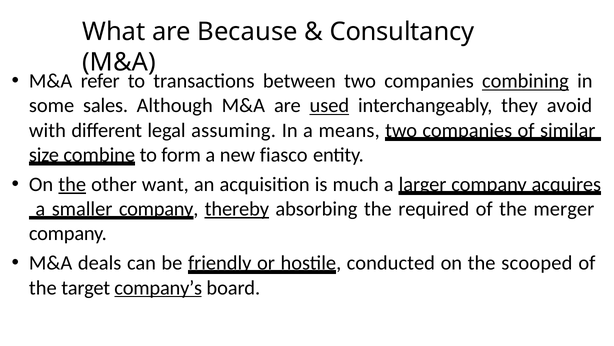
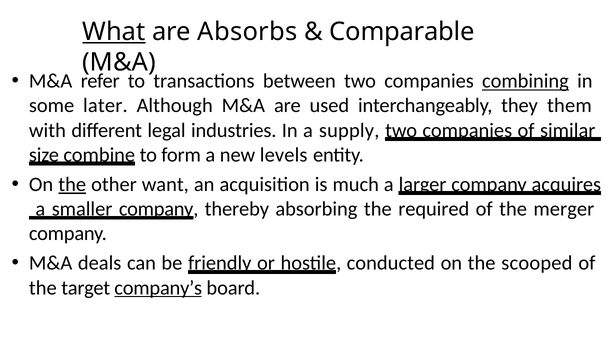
What underline: none -> present
Because: Because -> Absorbs
Consultancy: Consultancy -> Comparable
sales: sales -> later
used underline: present -> none
avoid: avoid -> them
assuming: assuming -> industries
means: means -> supply
fiasco: fiasco -> levels
thereby underline: present -> none
